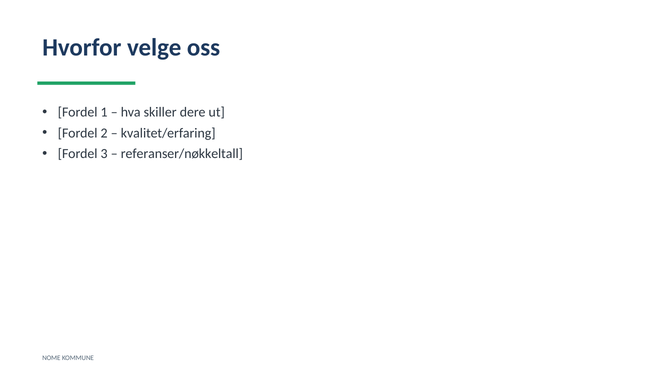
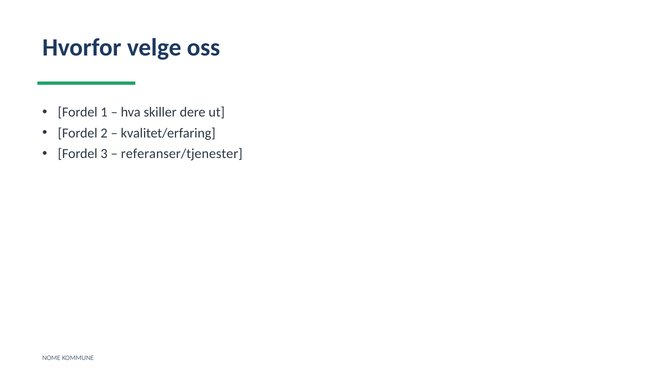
referanser/nøkkeltall: referanser/nøkkeltall -> referanser/tjenester
